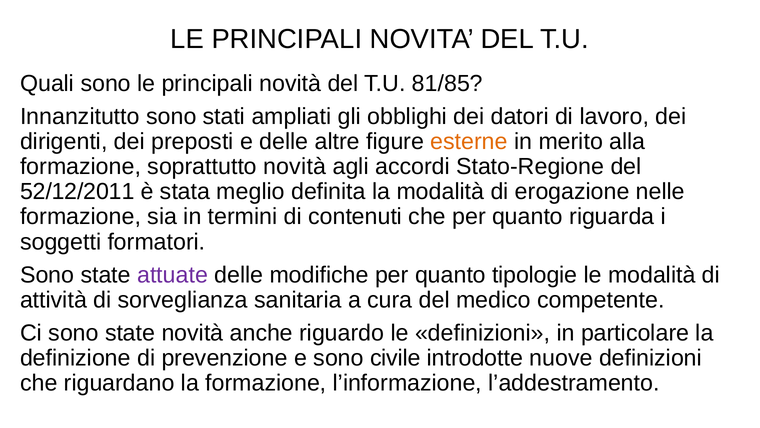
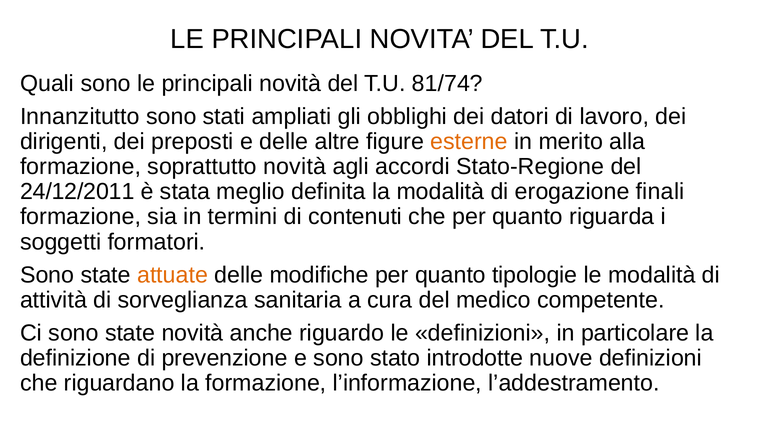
81/85: 81/85 -> 81/74
52/12/2011: 52/12/2011 -> 24/12/2011
nelle: nelle -> finali
attuate colour: purple -> orange
civile: civile -> stato
